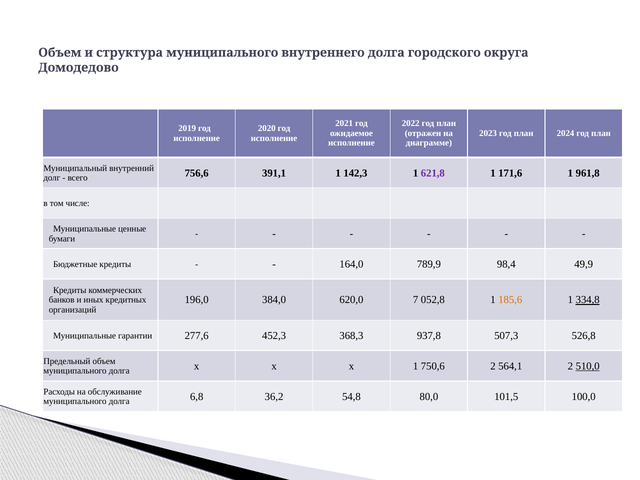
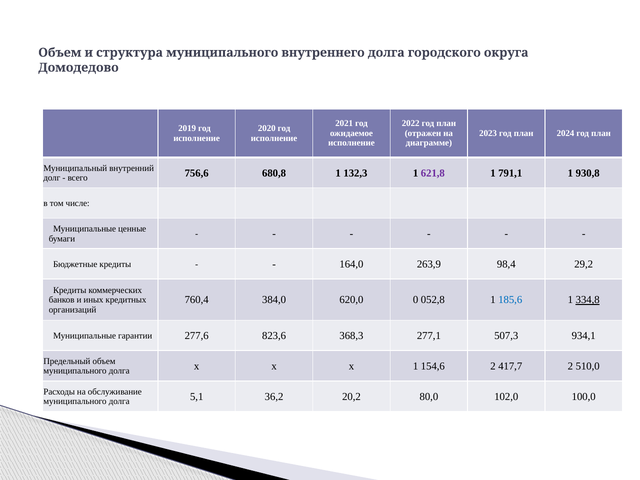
391,1: 391,1 -> 680,8
142,3: 142,3 -> 132,3
171,6: 171,6 -> 791,1
961,8: 961,8 -> 930,8
789,9: 789,9 -> 263,9
49,9: 49,9 -> 29,2
196,0: 196,0 -> 760,4
7: 7 -> 0
185,6 colour: orange -> blue
452,3: 452,3 -> 823,6
937,8: 937,8 -> 277,1
526,8: 526,8 -> 934,1
750,6: 750,6 -> 154,6
564,1: 564,1 -> 417,7
510,0 underline: present -> none
6,8: 6,8 -> 5,1
54,8: 54,8 -> 20,2
101,5: 101,5 -> 102,0
